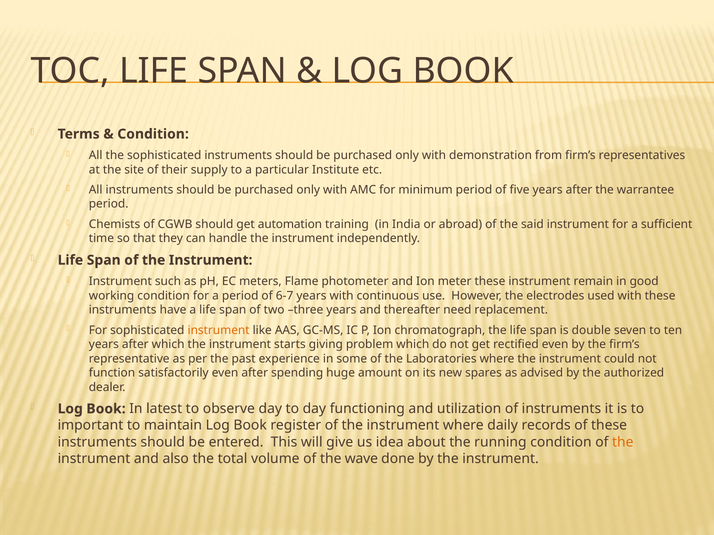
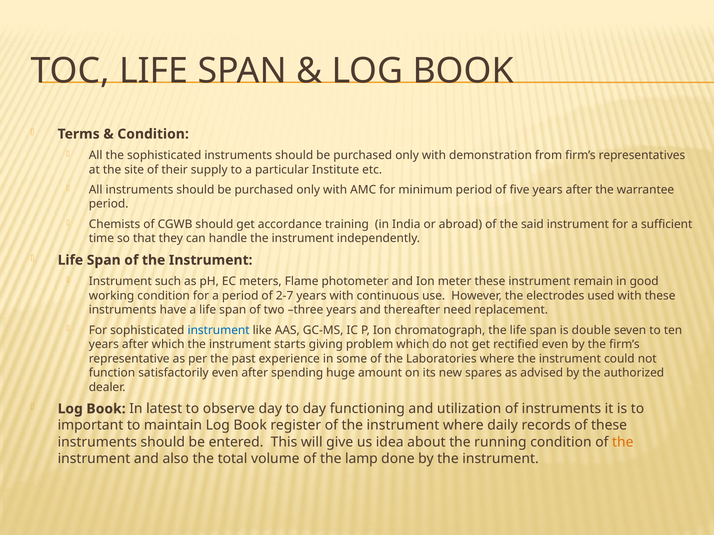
automation: automation -> accordance
6-7: 6-7 -> 2-7
instrument at (219, 330) colour: orange -> blue
wave: wave -> lamp
